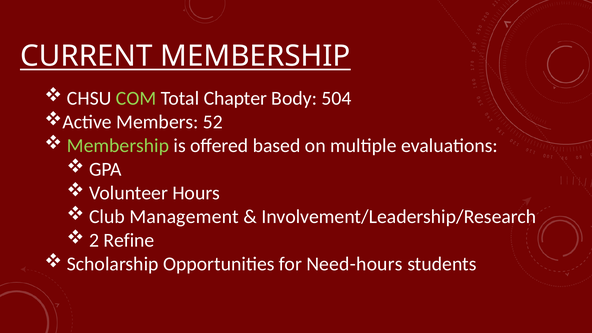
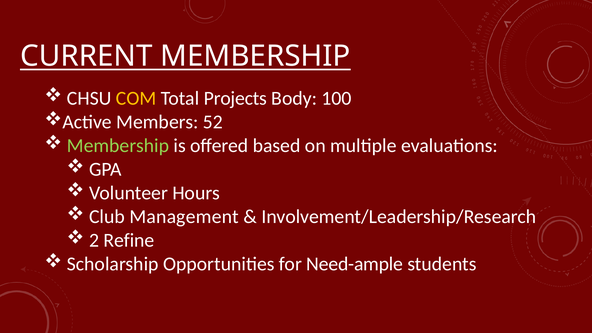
COM colour: light green -> yellow
Chapter: Chapter -> Projects
504: 504 -> 100
Need-hours: Need-hours -> Need-ample
